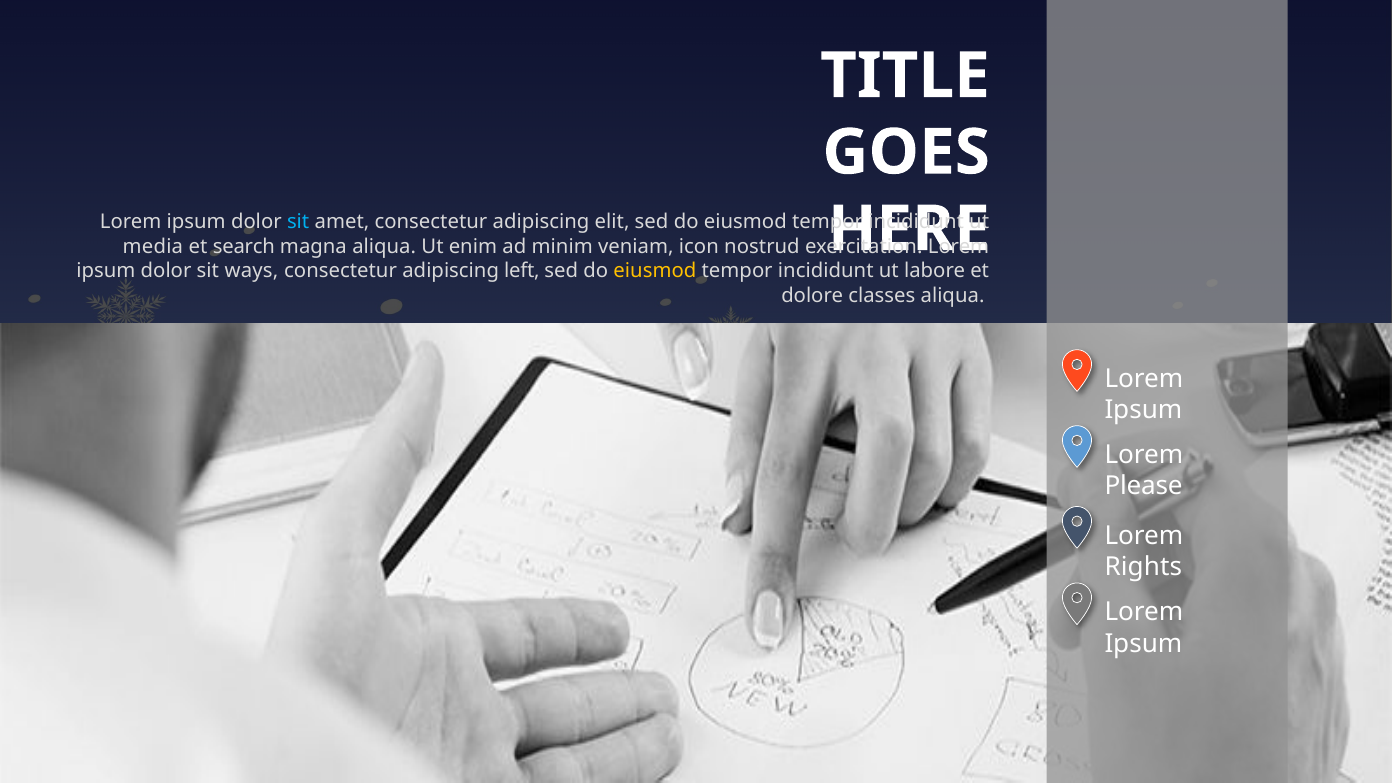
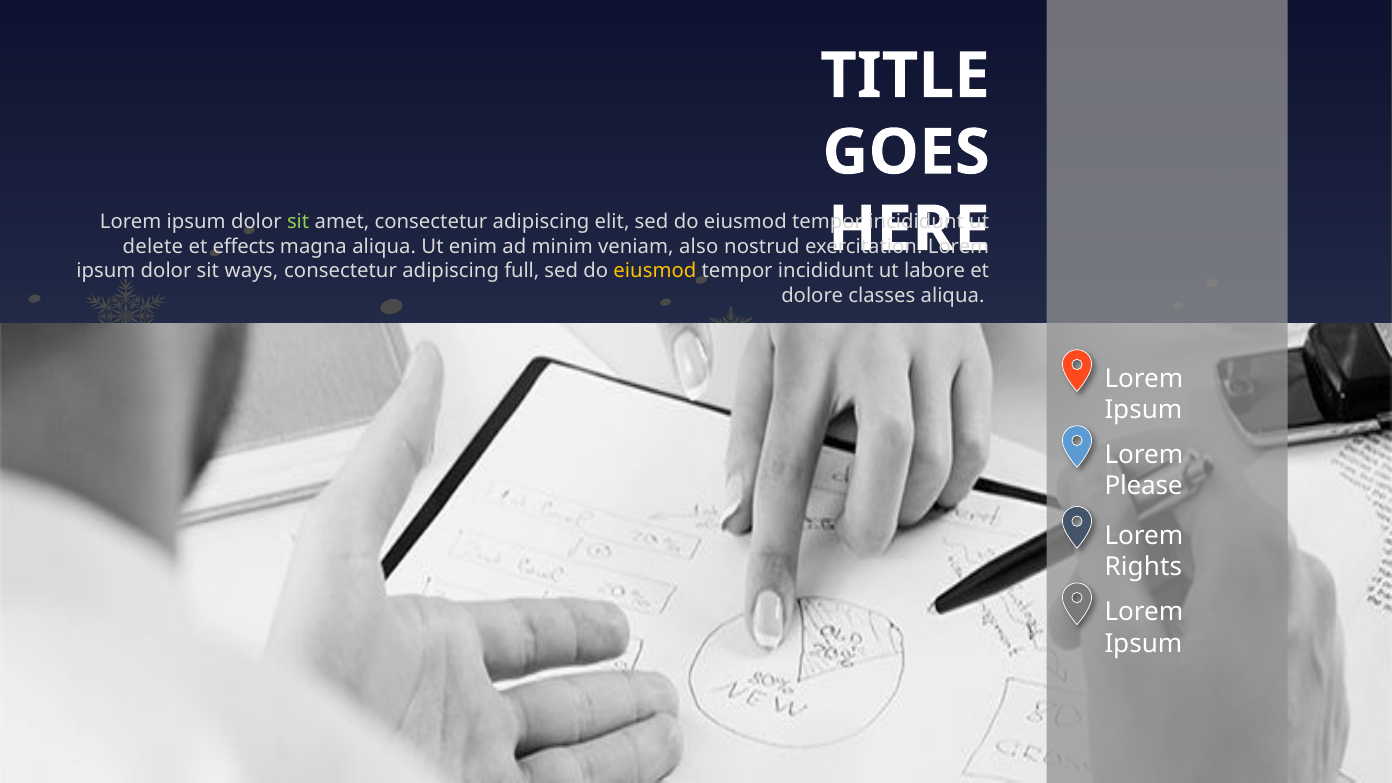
sit at (298, 222) colour: light blue -> light green
media: media -> delete
search: search -> effects
icon: icon -> also
left: left -> full
